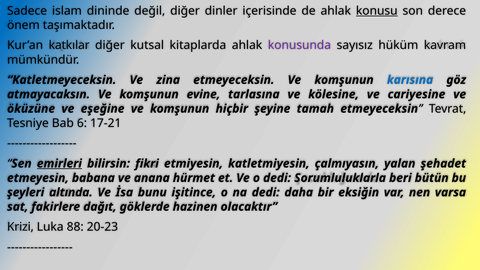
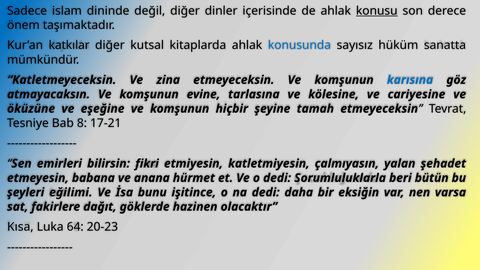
konusunda colour: purple -> blue
kavram: kavram -> sanatta
6: 6 -> 8
emirleri underline: present -> none
altında: altında -> eğilimi
Krizi: Krizi -> Kısa
88: 88 -> 64
